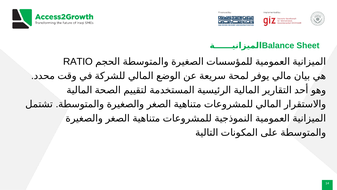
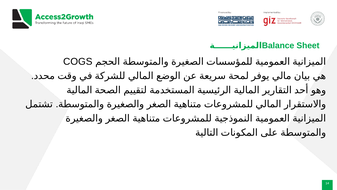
RATIO: RATIO -> COGS
